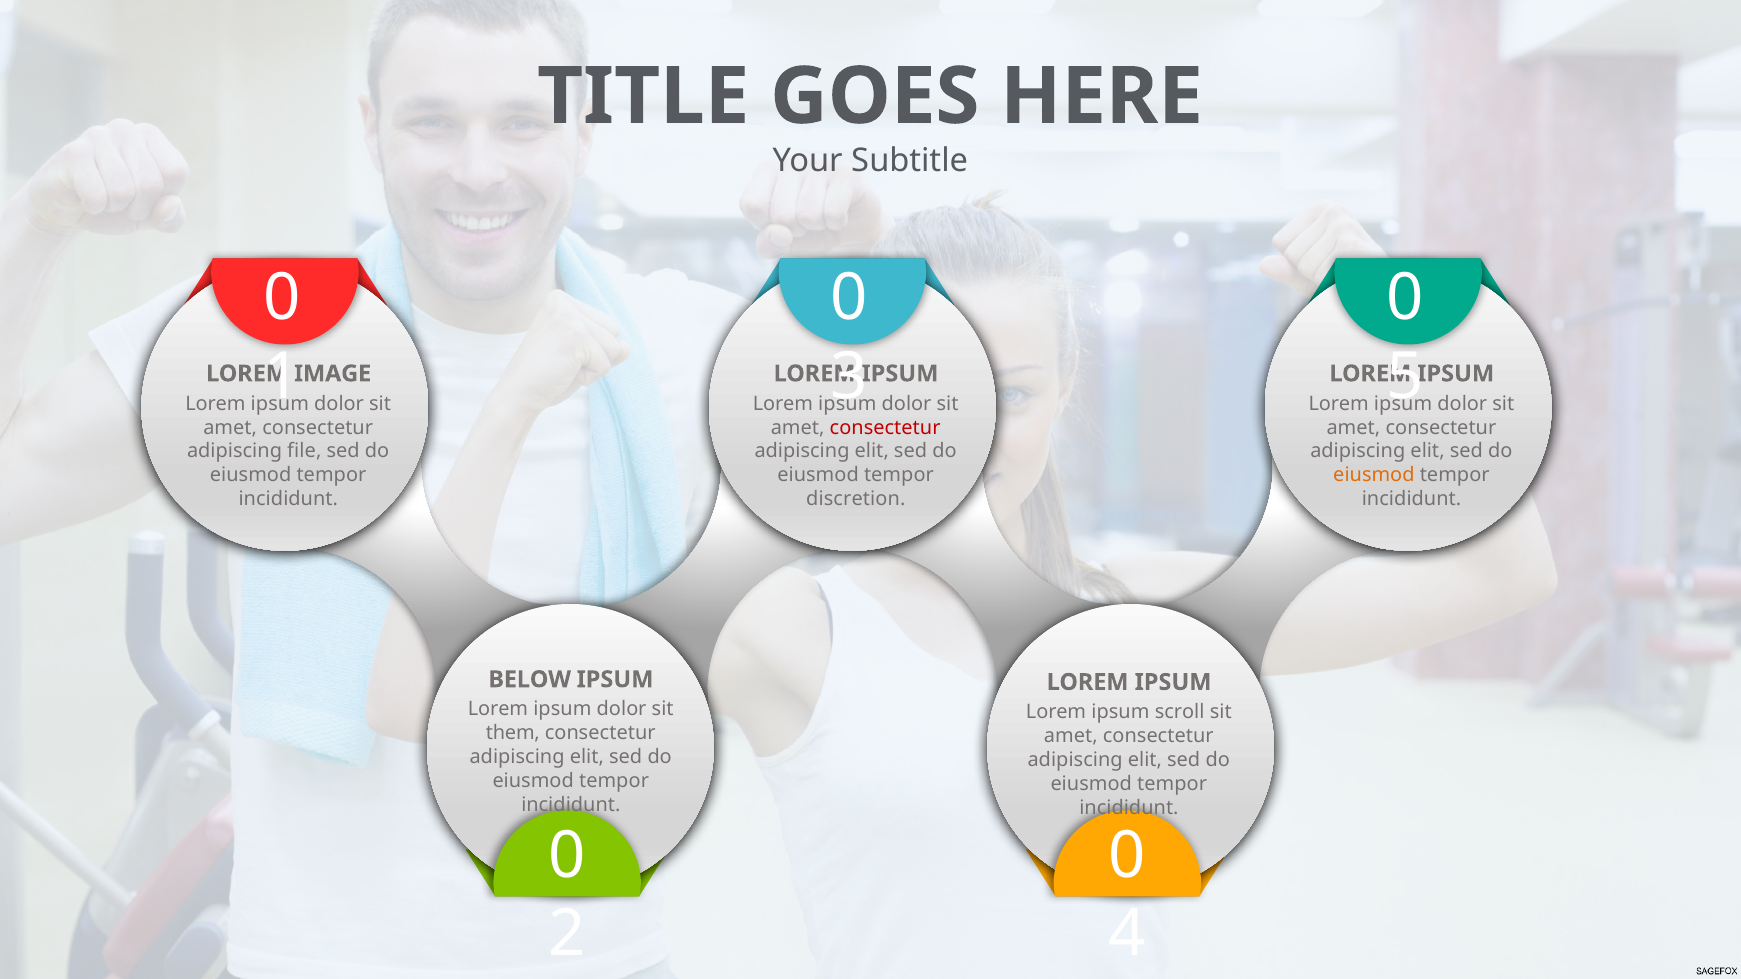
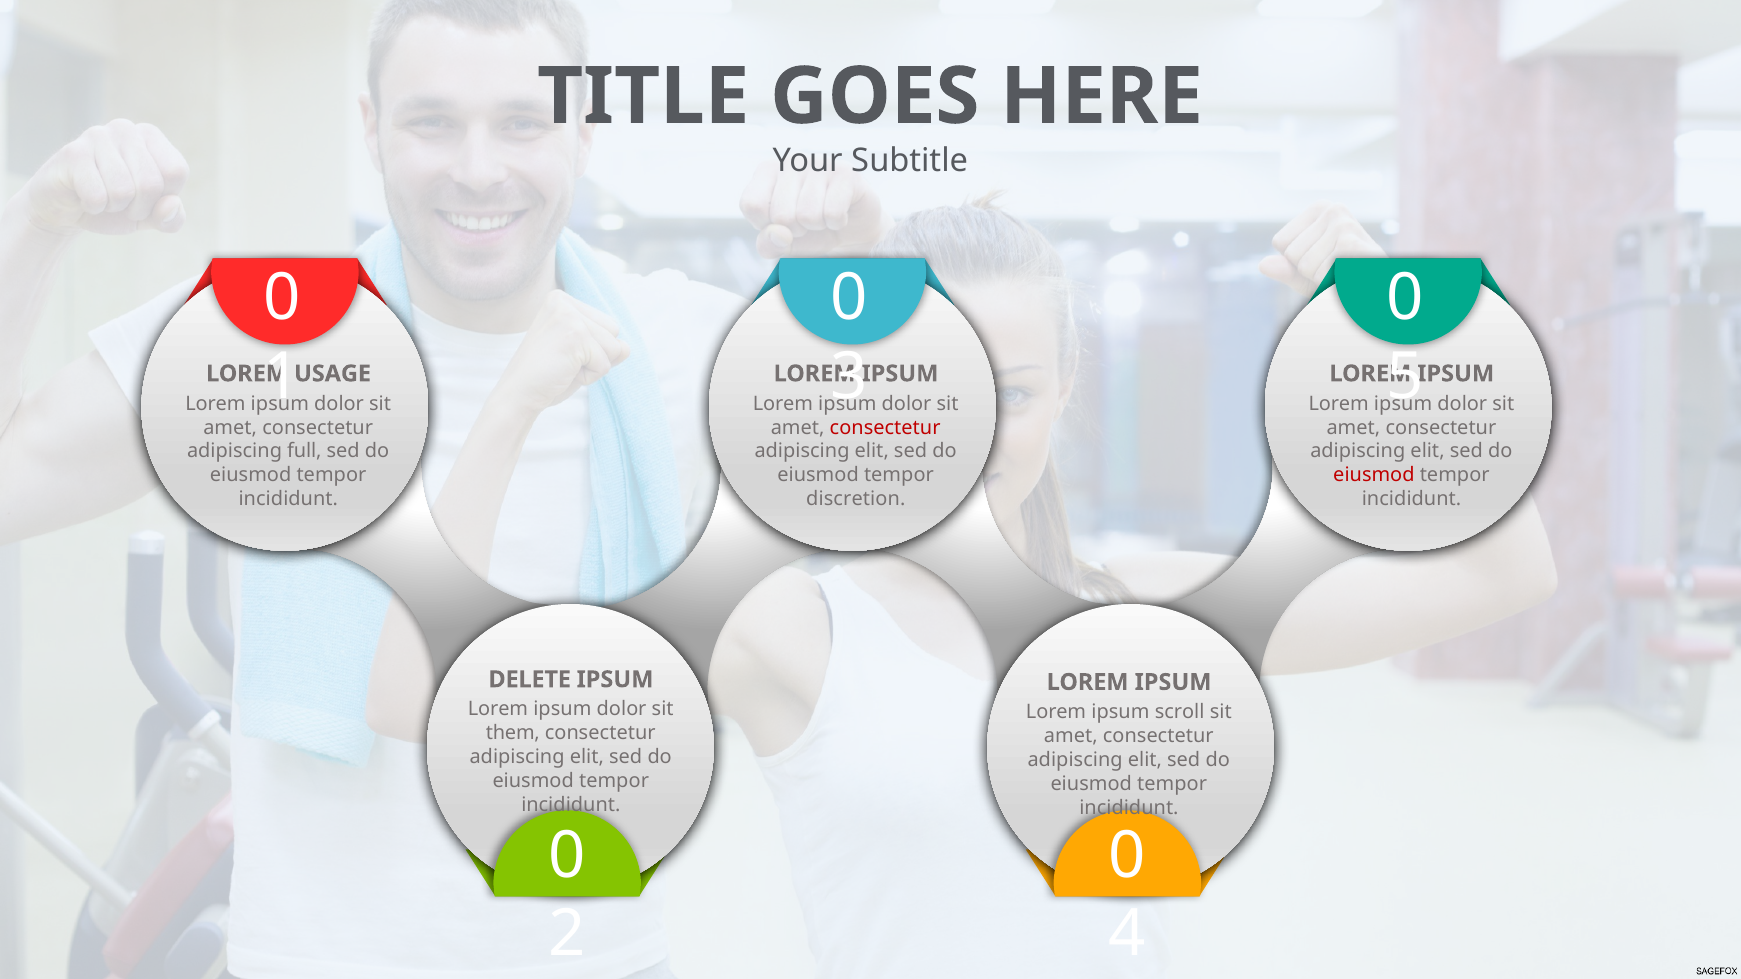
IMAGE: IMAGE -> USAGE
file: file -> full
eiusmod at (1374, 476) colour: orange -> red
BELOW: BELOW -> DELETE
